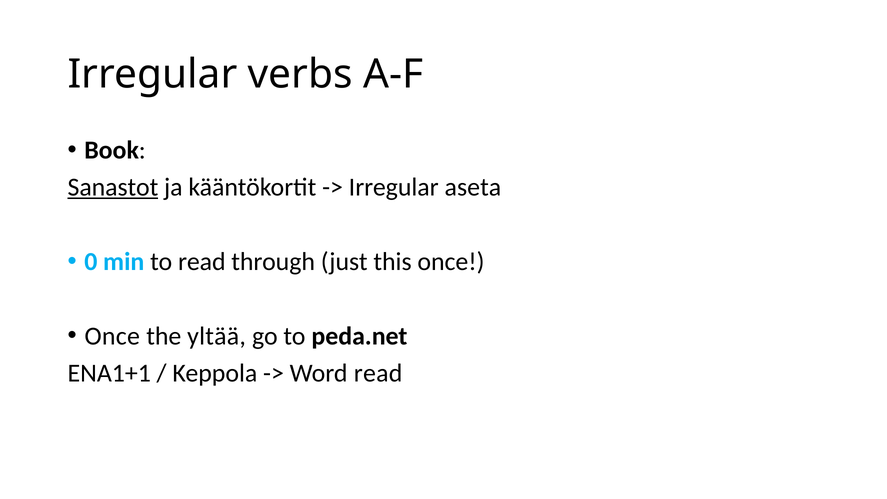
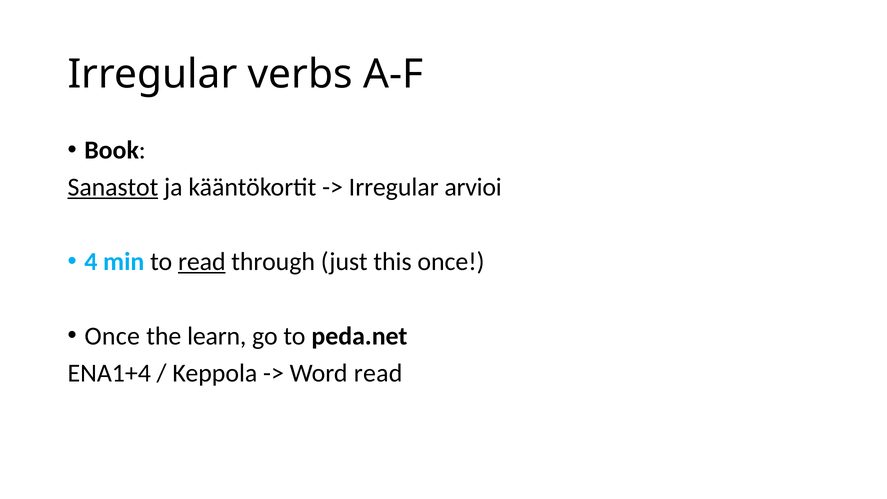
aseta: aseta -> arvioi
0: 0 -> 4
read at (202, 262) underline: none -> present
yltää: yltää -> learn
ENA1+1: ENA1+1 -> ENA1+4
